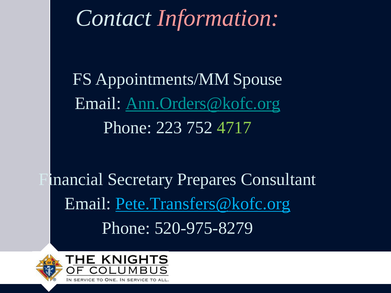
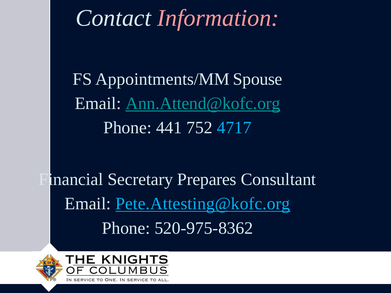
Ann.Orders@kofc.org: Ann.Orders@kofc.org -> Ann.Attend@kofc.org
223: 223 -> 441
4717 colour: light green -> light blue
Pete.Transfers@kofc.org: Pete.Transfers@kofc.org -> Pete.Attesting@kofc.org
520-975-8279: 520-975-8279 -> 520-975-8362
